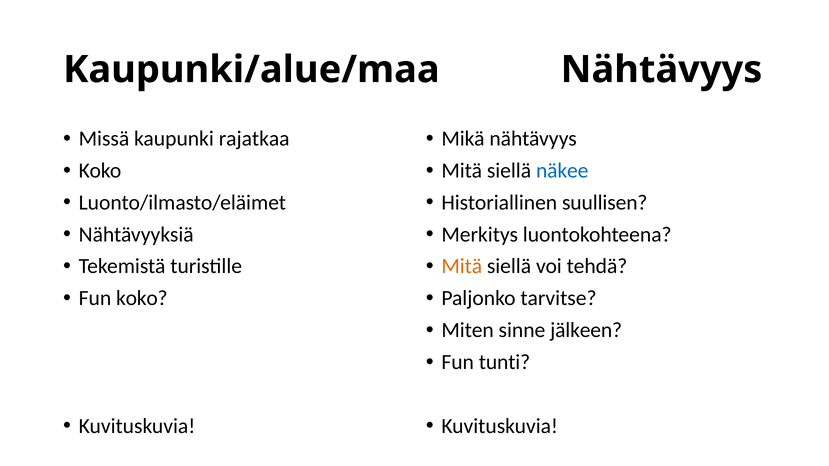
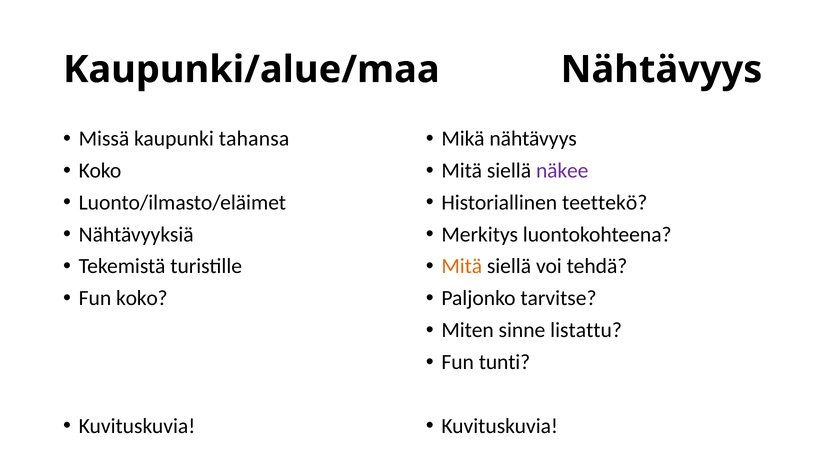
rajatkaa: rajatkaa -> tahansa
näkee colour: blue -> purple
suullisen: suullisen -> teettekö
jälkeen: jälkeen -> listattu
